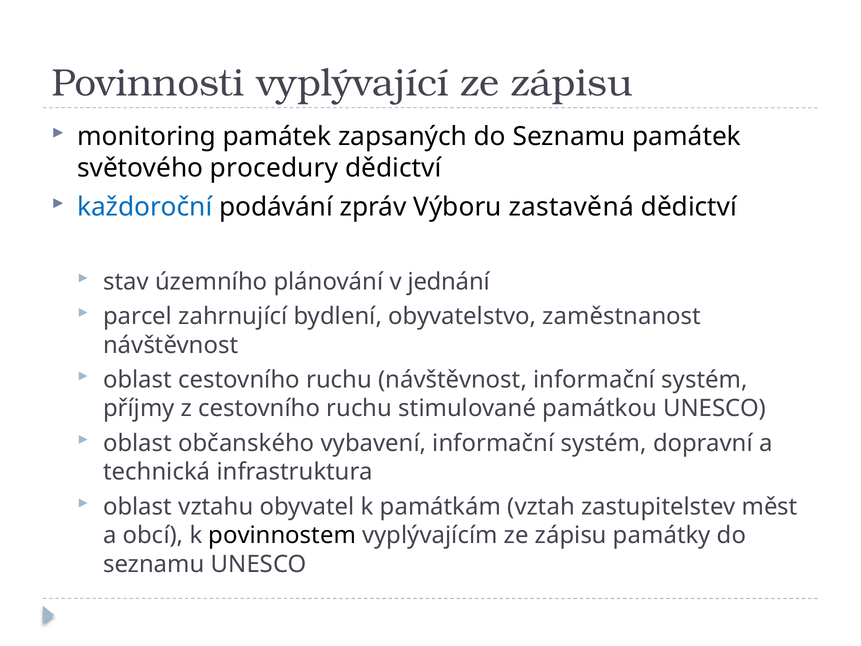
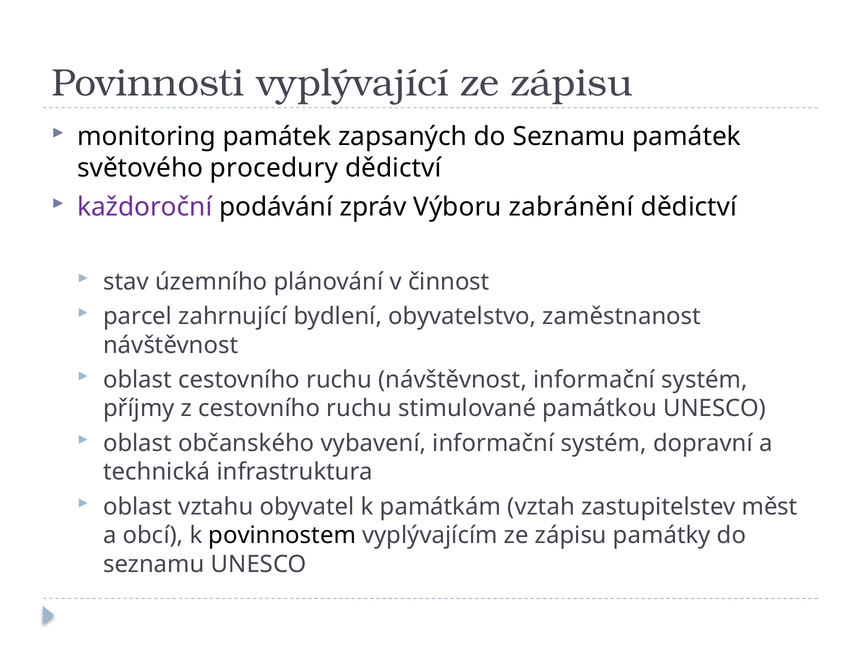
každoroční colour: blue -> purple
zastavěná: zastavěná -> zabránění
jednání: jednání -> činnost
